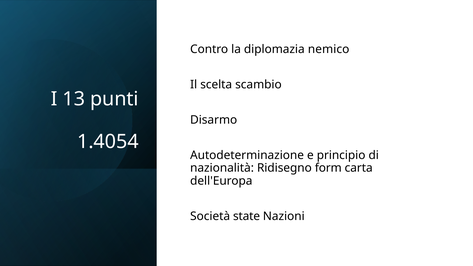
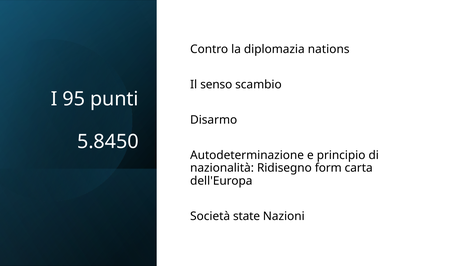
nemico: nemico -> nations
scelta: scelta -> senso
13: 13 -> 95
1.4054: 1.4054 -> 5.8450
